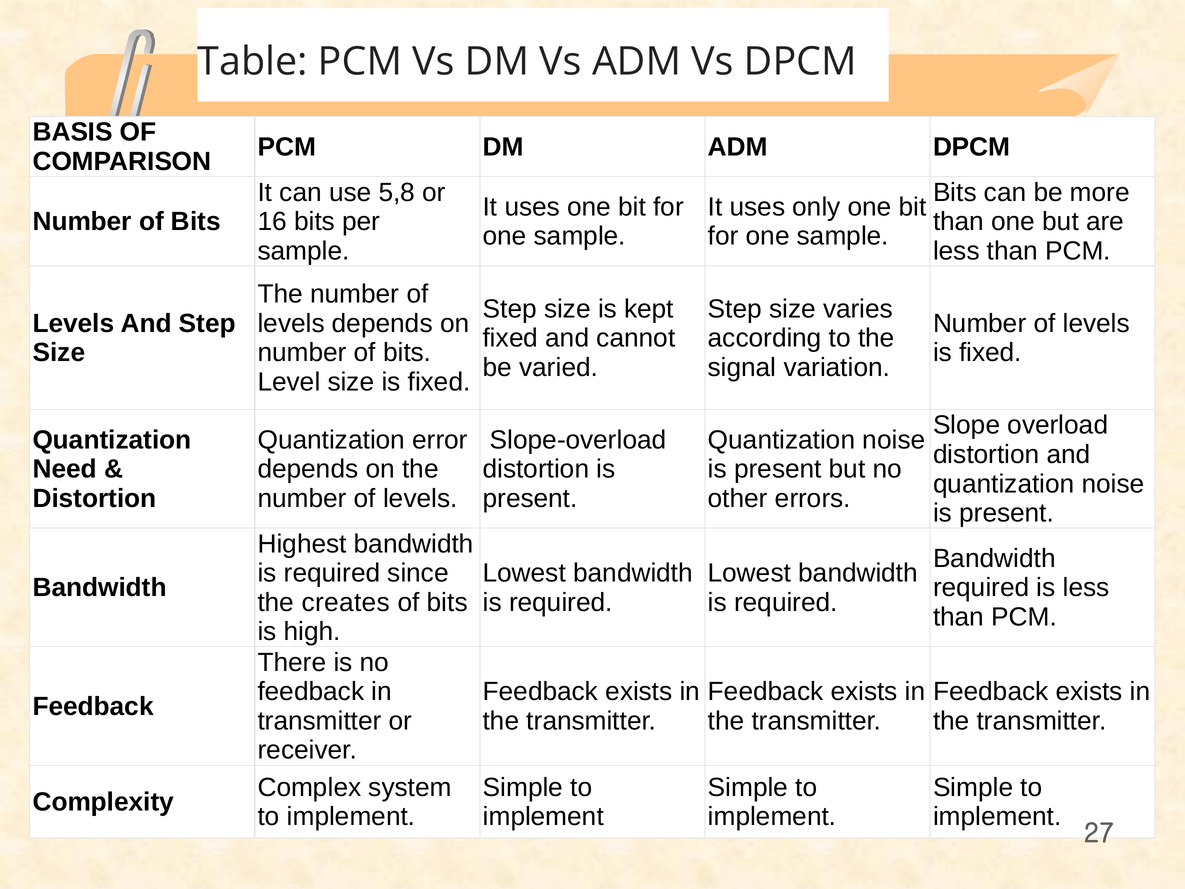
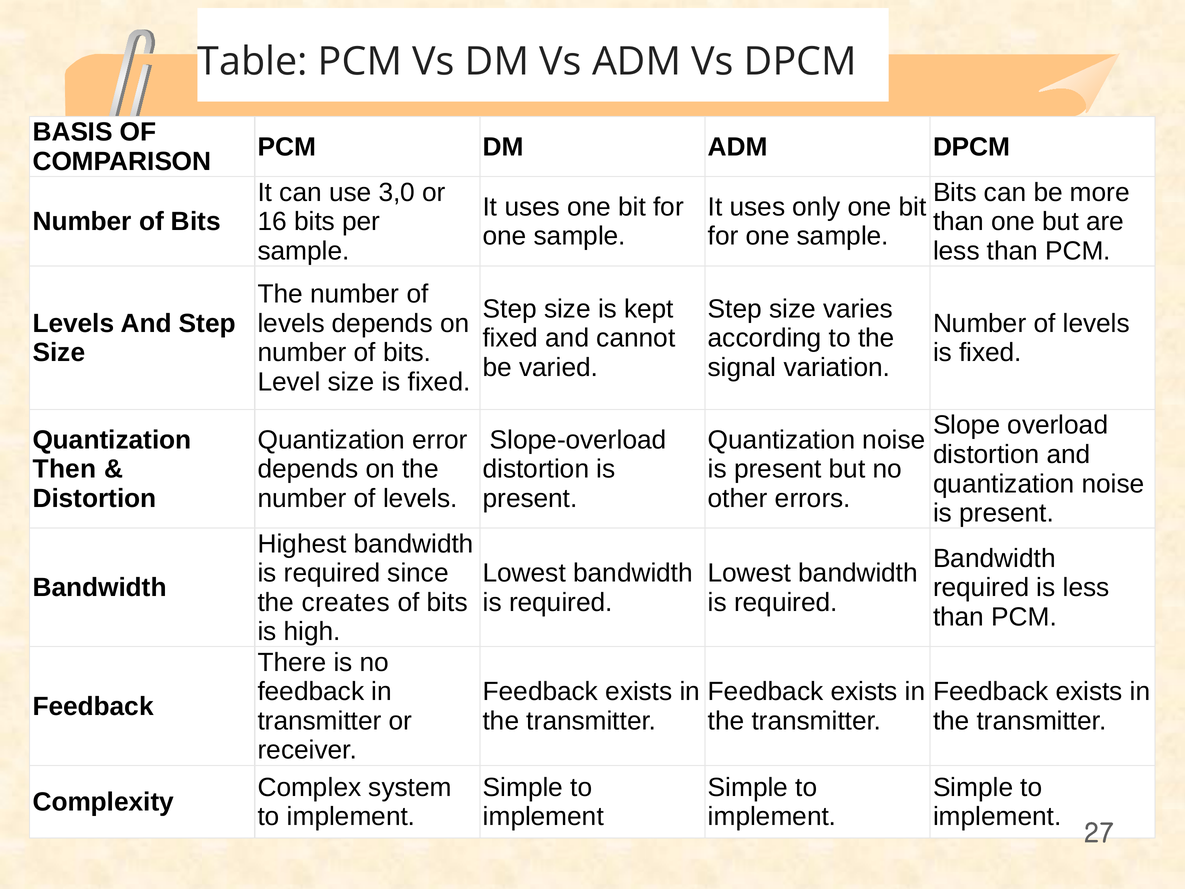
5,8: 5,8 -> 3,0
Need: Need -> Then
